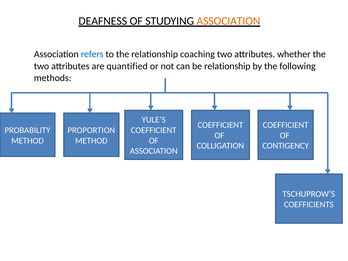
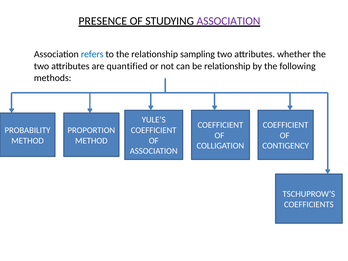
DEAFNESS: DEAFNESS -> PRESENCE
ASSOCIATION at (228, 21) colour: orange -> purple
coaching: coaching -> sampling
